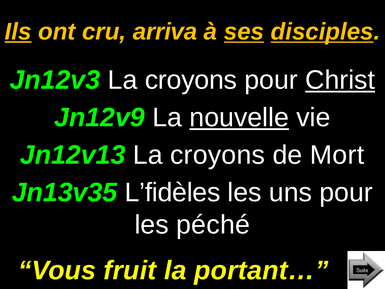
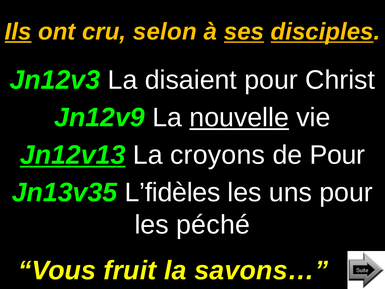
arriva: arriva -> selon
Jn12v3 La croyons: croyons -> disaient
Christ underline: present -> none
Jn12v13 underline: none -> present
de Mort: Mort -> Pour
portant…: portant… -> savons…
